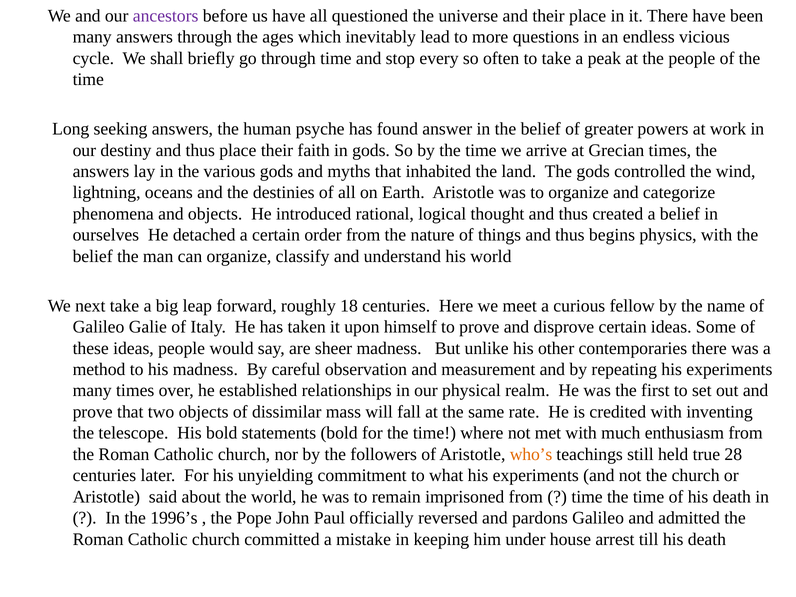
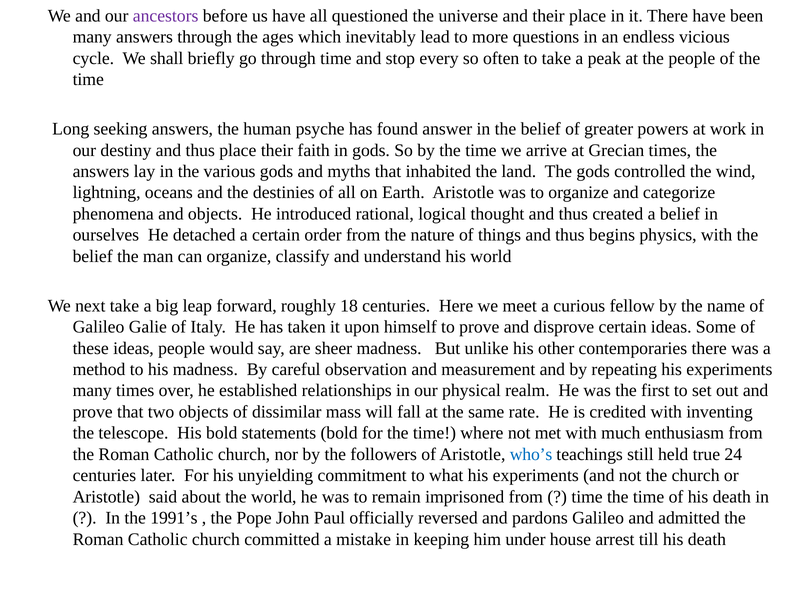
who’s colour: orange -> blue
28: 28 -> 24
1996’s: 1996’s -> 1991’s
